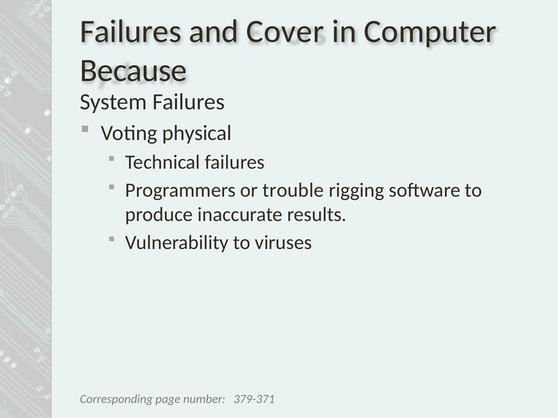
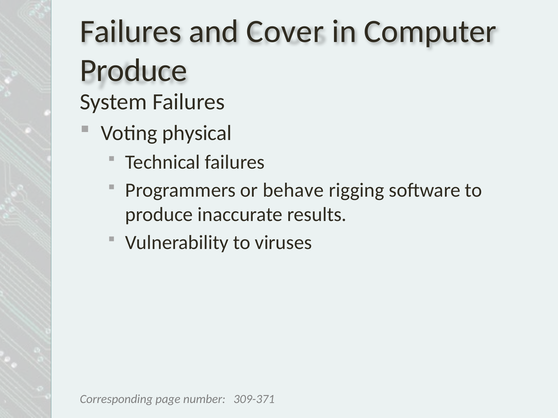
Because at (134, 71): Because -> Produce
trouble: trouble -> behave
379-371: 379-371 -> 309-371
